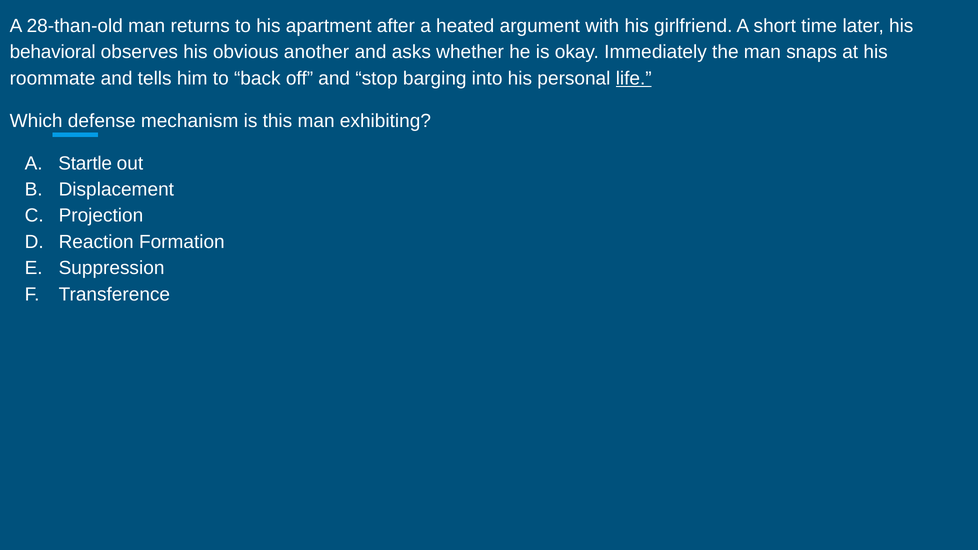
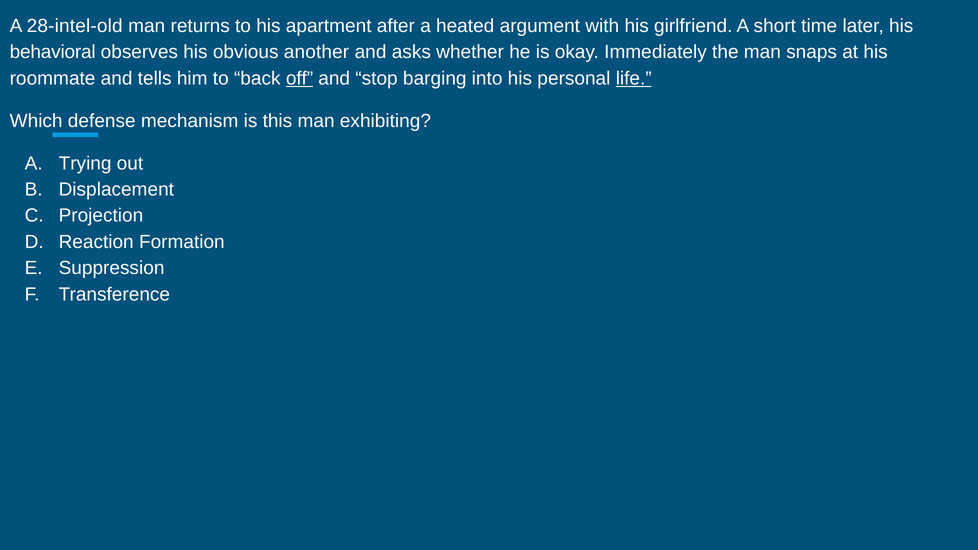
28-than-old: 28-than-old -> 28-intel-old
off underline: none -> present
Startle: Startle -> Trying
